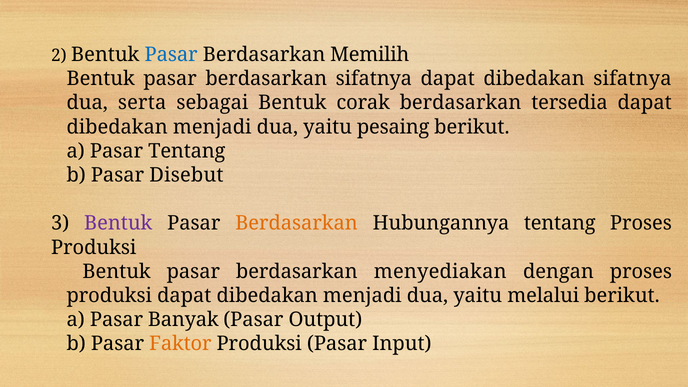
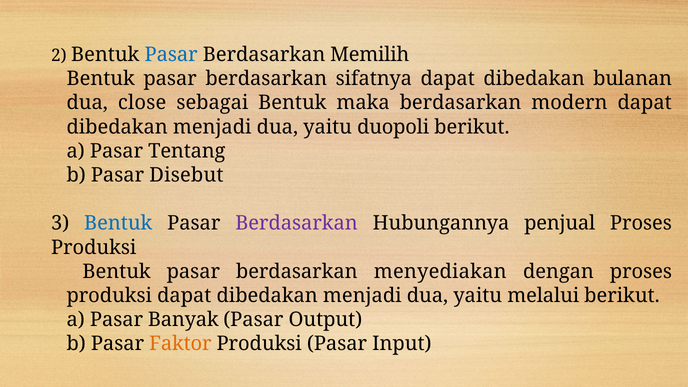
dibedakan sifatnya: sifatnya -> bulanan
serta: serta -> close
corak: corak -> maka
tersedia: tersedia -> modern
pesaing: pesaing -> duopoli
Bentuk at (118, 223) colour: purple -> blue
Berdasarkan at (297, 223) colour: orange -> purple
Hubungannya tentang: tentang -> penjual
